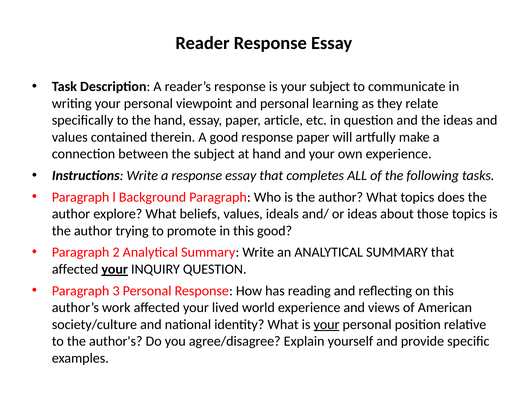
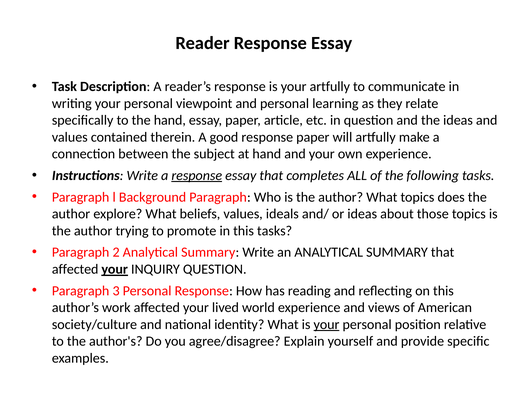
your subject: subject -> artfully
response at (197, 176) underline: none -> present
this good: good -> tasks
